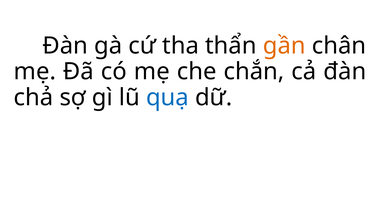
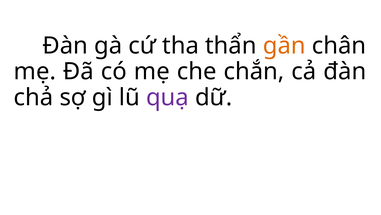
quạ colour: blue -> purple
